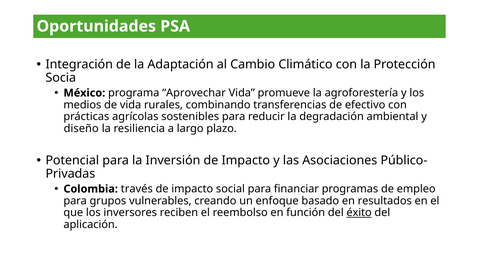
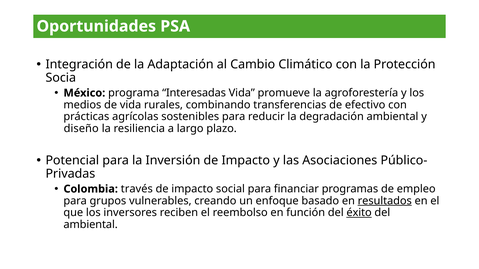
Aprovechar: Aprovechar -> Interesadas
resultados underline: none -> present
aplicación at (91, 225): aplicación -> ambiental
